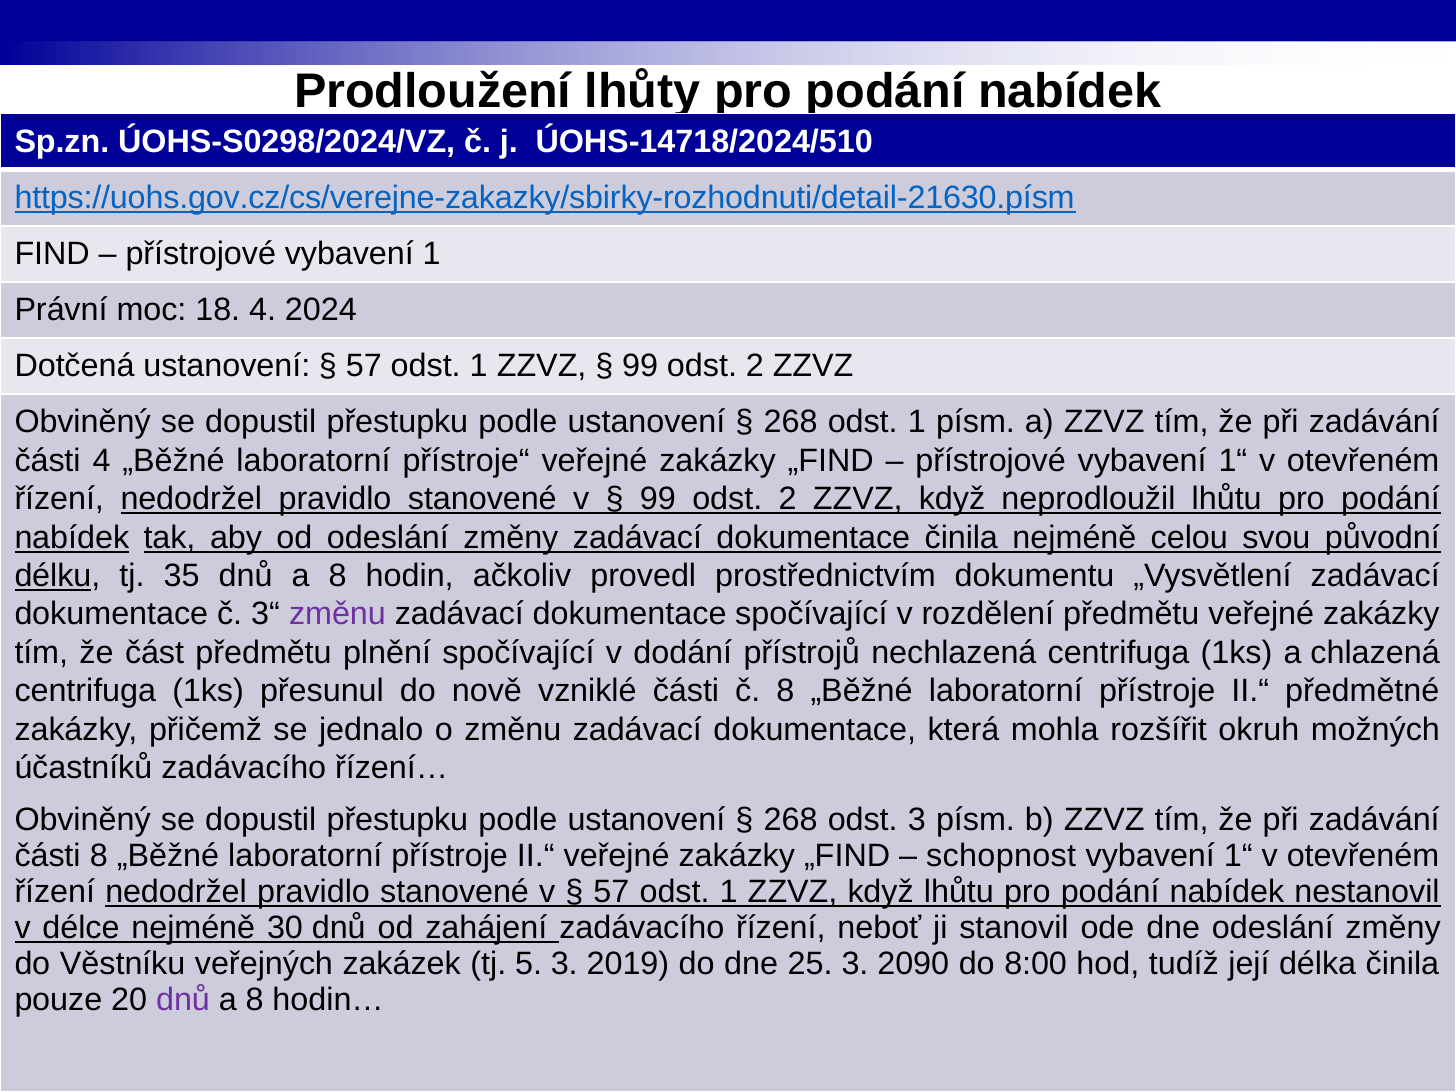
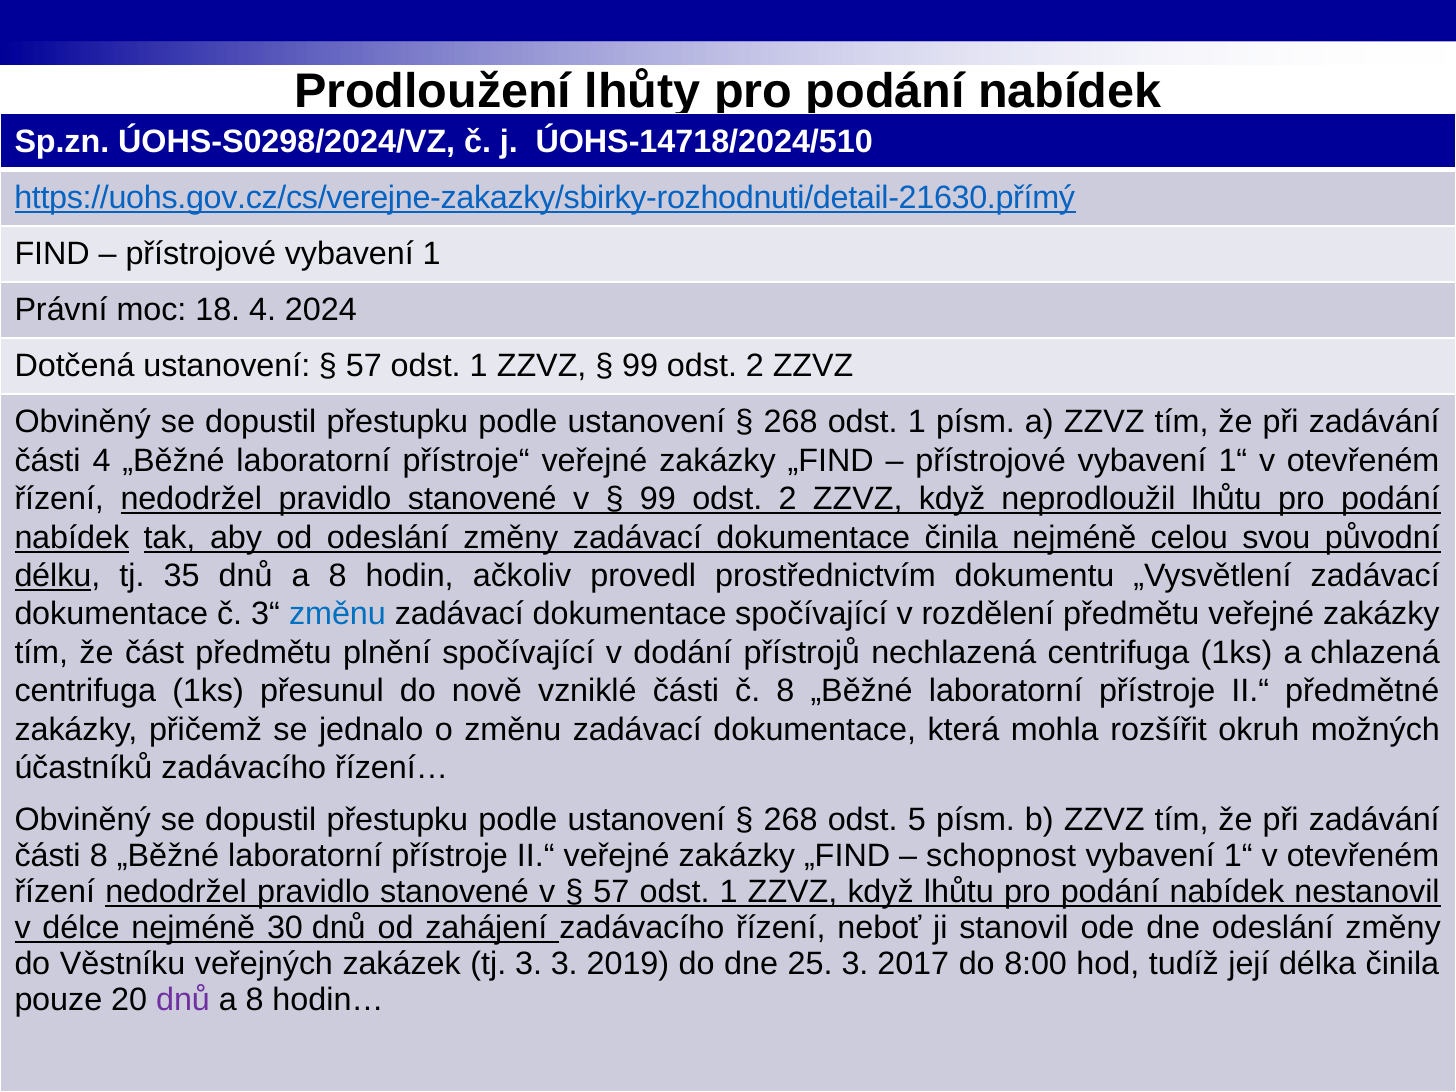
https://uohs.gov.cz/cs/verejne-zakazky/sbirky-rozhodnuti/detail-21630.písm: https://uohs.gov.cz/cs/verejne-zakazky/sbirky-rozhodnuti/detail-21630.písm -> https://uohs.gov.cz/cs/verejne-zakazky/sbirky-rozhodnuti/detail-21630.přímý
změnu at (337, 614) colour: purple -> blue
odst 3: 3 -> 5
tj 5: 5 -> 3
2090: 2090 -> 2017
